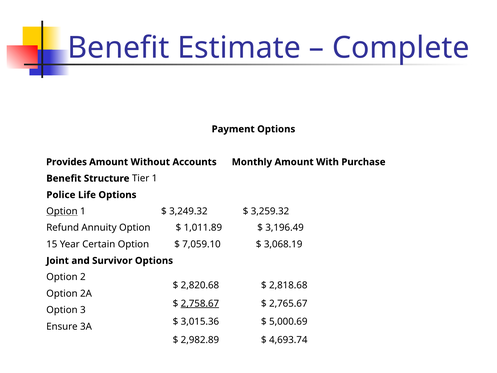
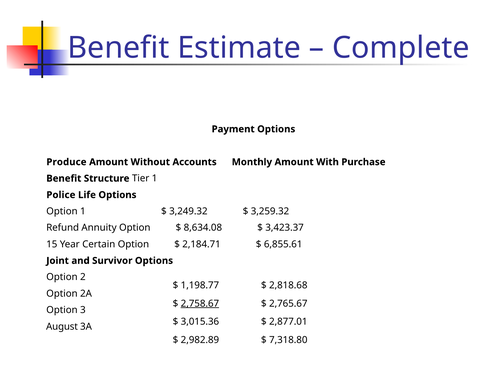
Provides: Provides -> Produce
Option at (62, 211) underline: present -> none
1,011.89: 1,011.89 -> 8,634.08
3,196.49: 3,196.49 -> 3,423.37
7,059.10: 7,059.10 -> 2,184.71
3,068.19: 3,068.19 -> 6,855.61
2,820.68: 2,820.68 -> 1,198.77
5,000.69: 5,000.69 -> 2,877.01
Ensure: Ensure -> August
4,693.74: 4,693.74 -> 7,318.80
